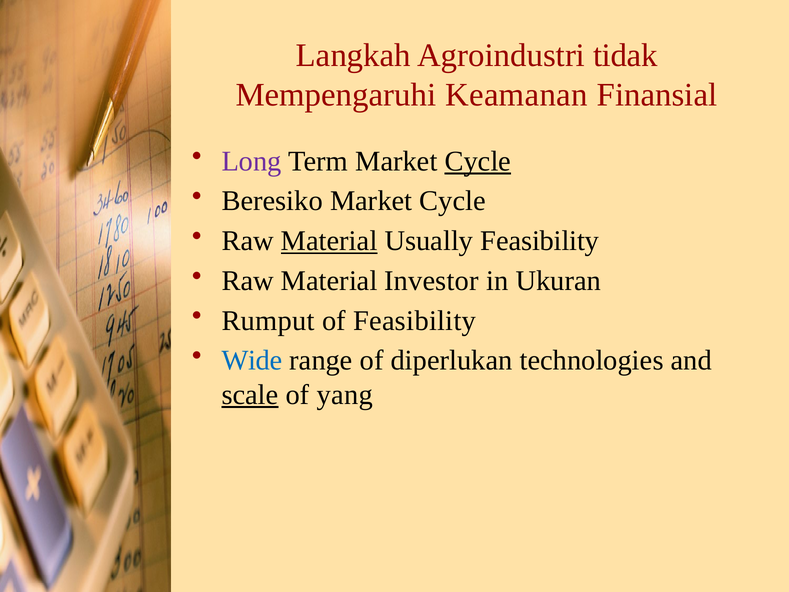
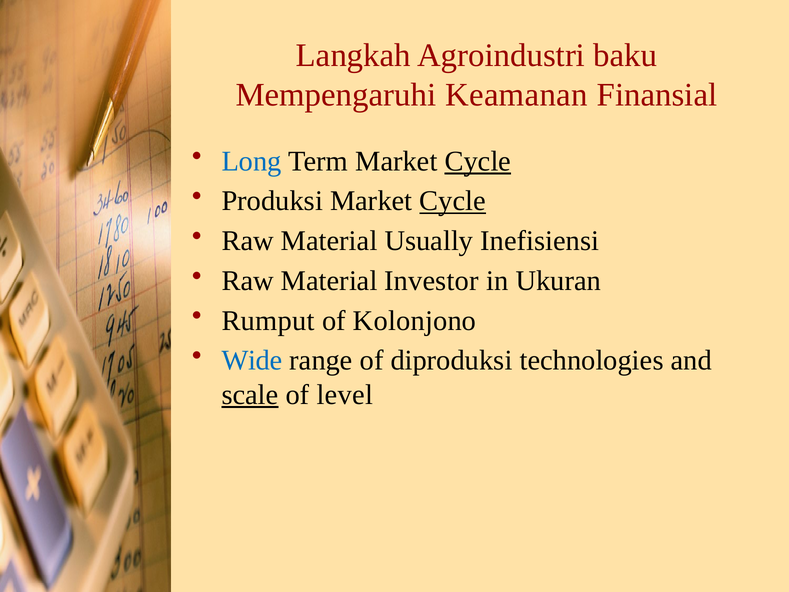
tidak: tidak -> baku
Long colour: purple -> blue
Beresiko: Beresiko -> Produksi
Cycle at (453, 201) underline: none -> present
Material at (329, 241) underline: present -> none
Usually Feasibility: Feasibility -> Inefisiensi
of Feasibility: Feasibility -> Kolonjono
diperlukan: diperlukan -> diproduksi
yang: yang -> level
